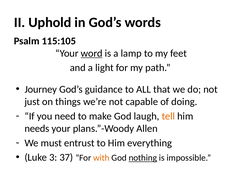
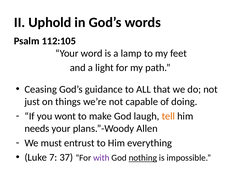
115:105: 115:105 -> 112:105
word underline: present -> none
Journey: Journey -> Ceasing
need: need -> wont
3: 3 -> 7
with colour: orange -> purple
